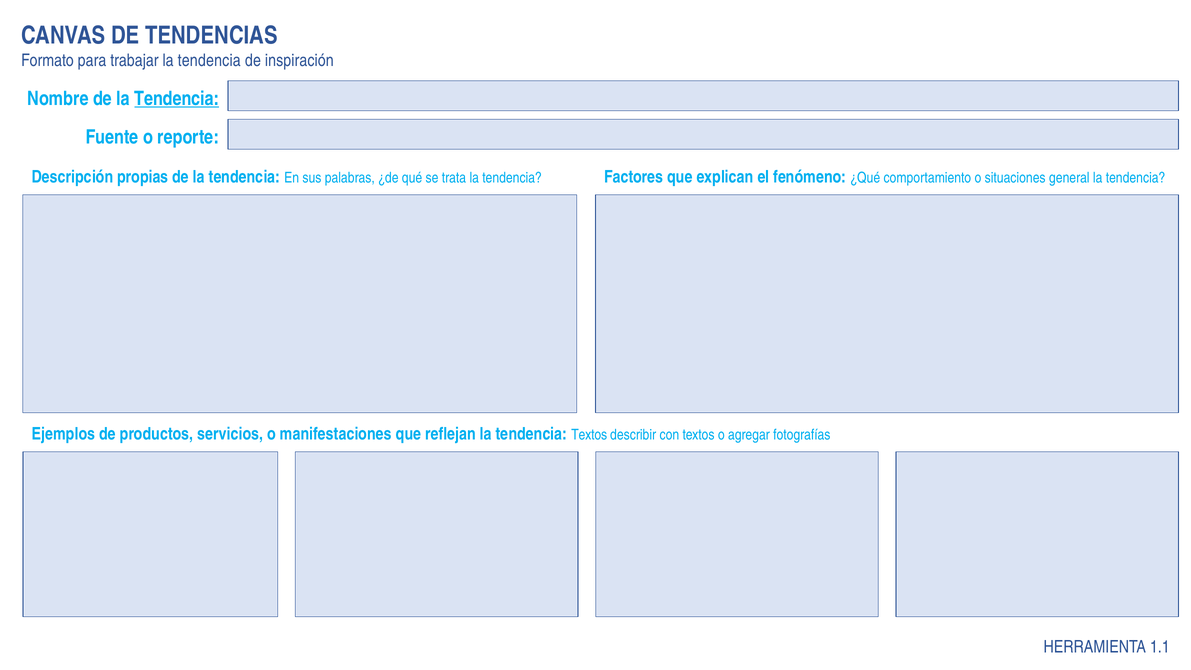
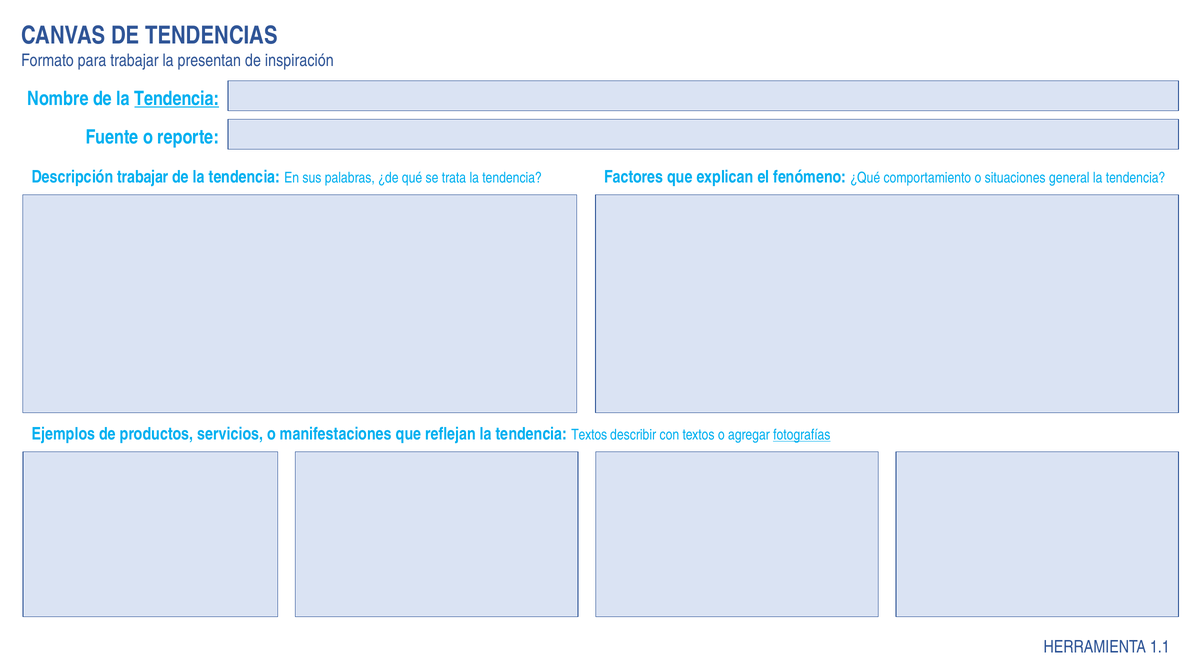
trabajar la tendencia: tendencia -> presentan
Descripción propias: propias -> trabajar
fotografías underline: none -> present
